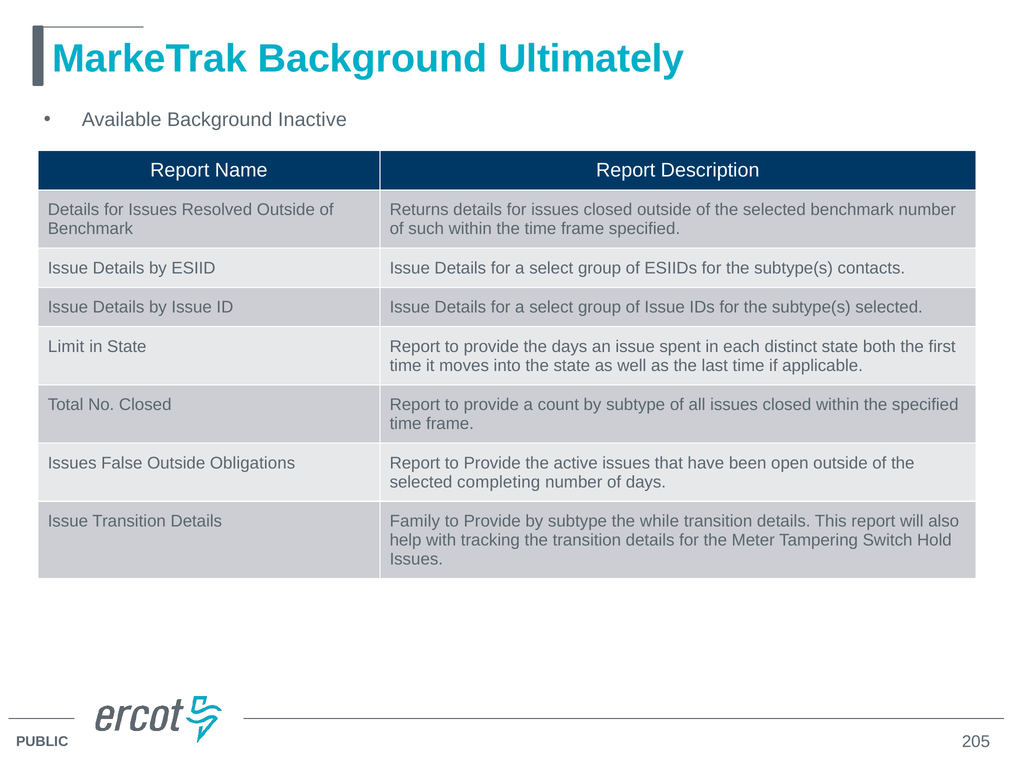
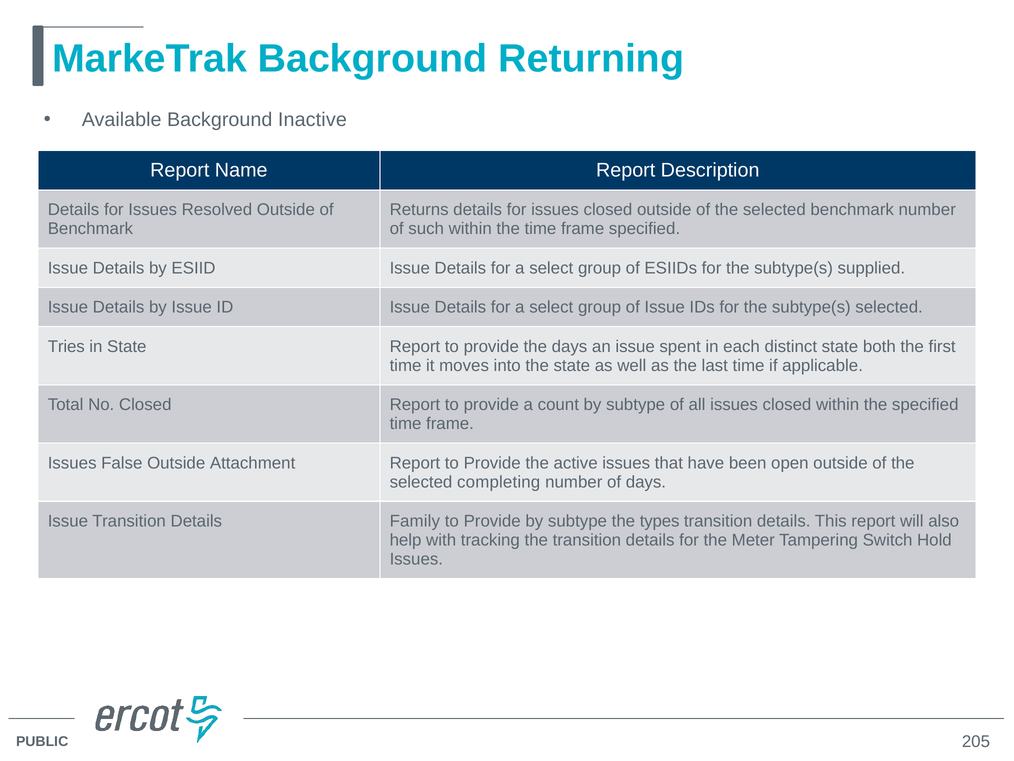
Ultimately: Ultimately -> Returning
contacts: contacts -> supplied
Limit: Limit -> Tries
Obligations: Obligations -> Attachment
while: while -> types
